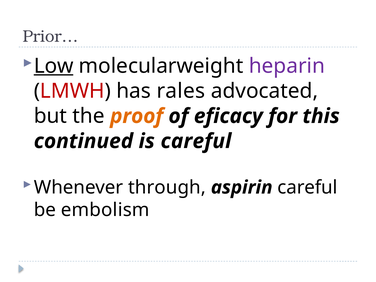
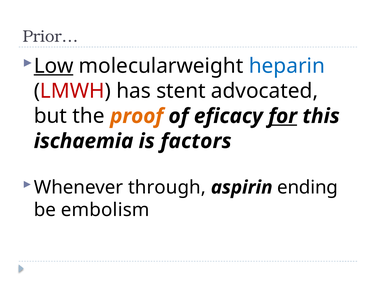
heparin colour: purple -> blue
rales: rales -> stent
for underline: none -> present
continued: continued -> ischaemia
is careful: careful -> factors
aspirin careful: careful -> ending
